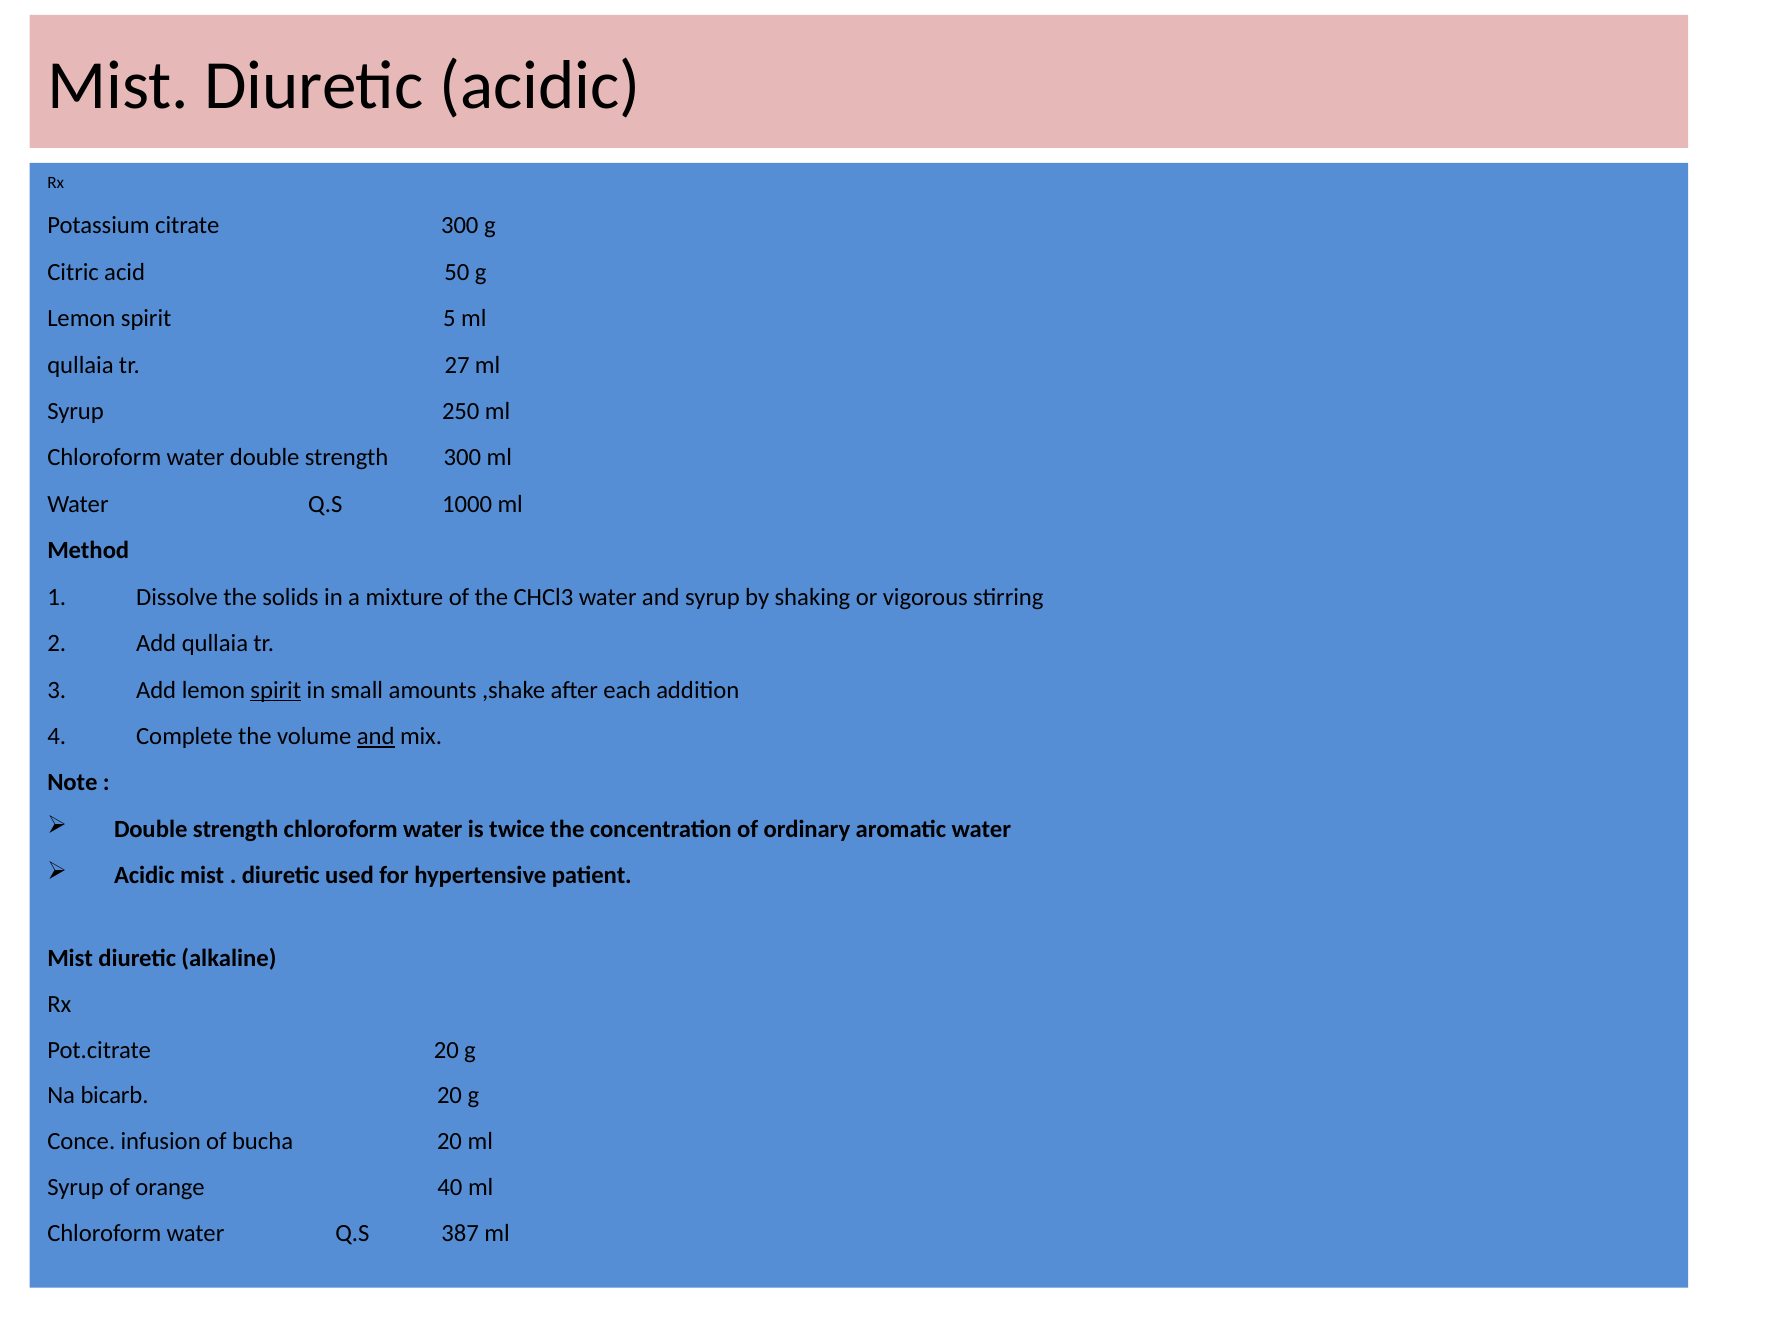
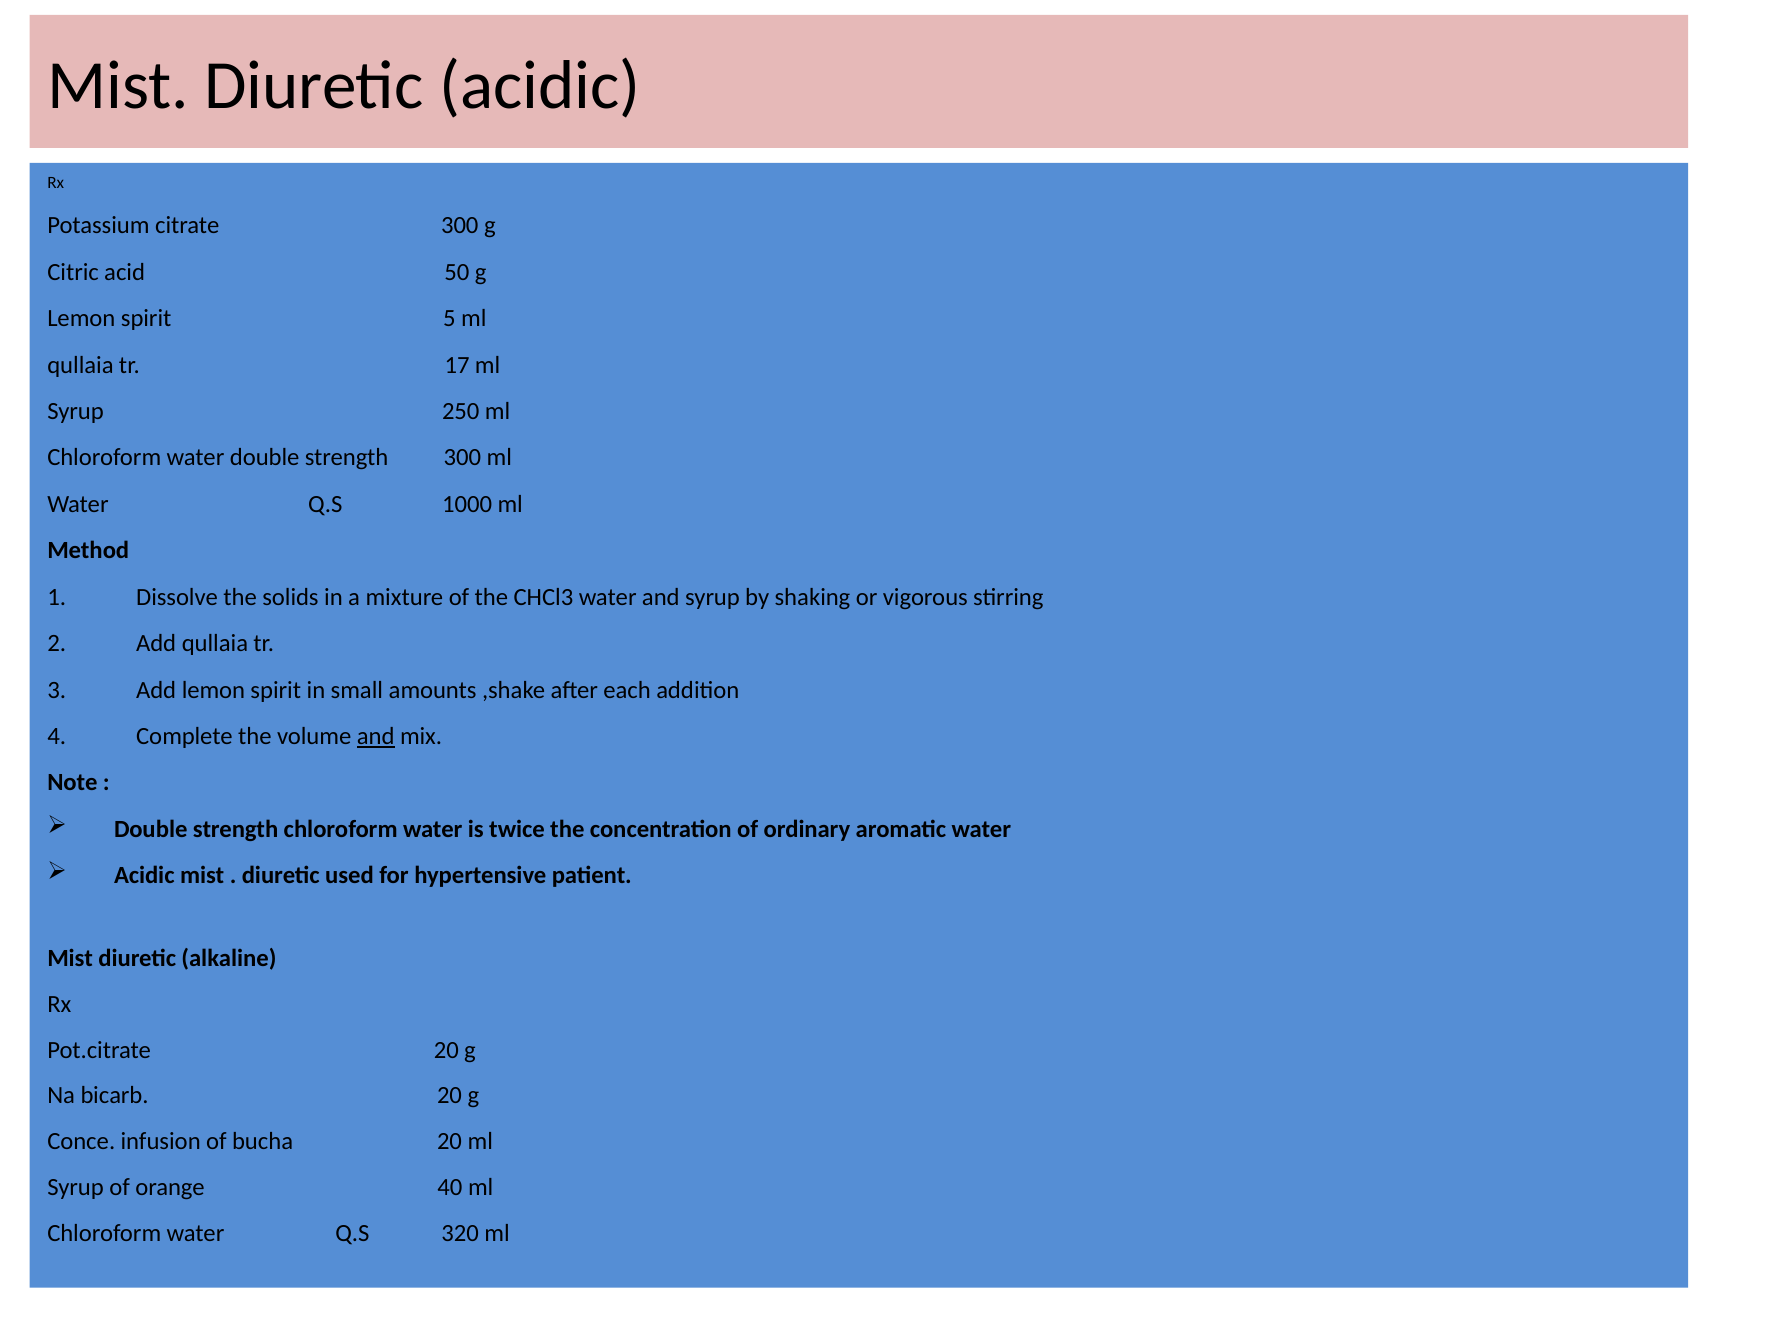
27: 27 -> 17
spirit at (276, 690) underline: present -> none
387: 387 -> 320
